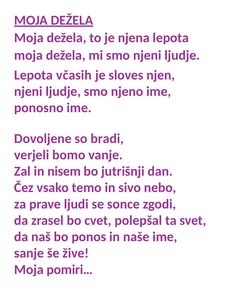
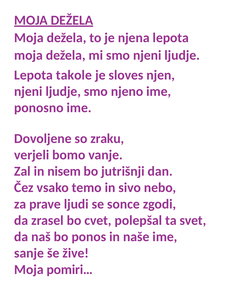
včasih: včasih -> takole
bradi: bradi -> zraku
